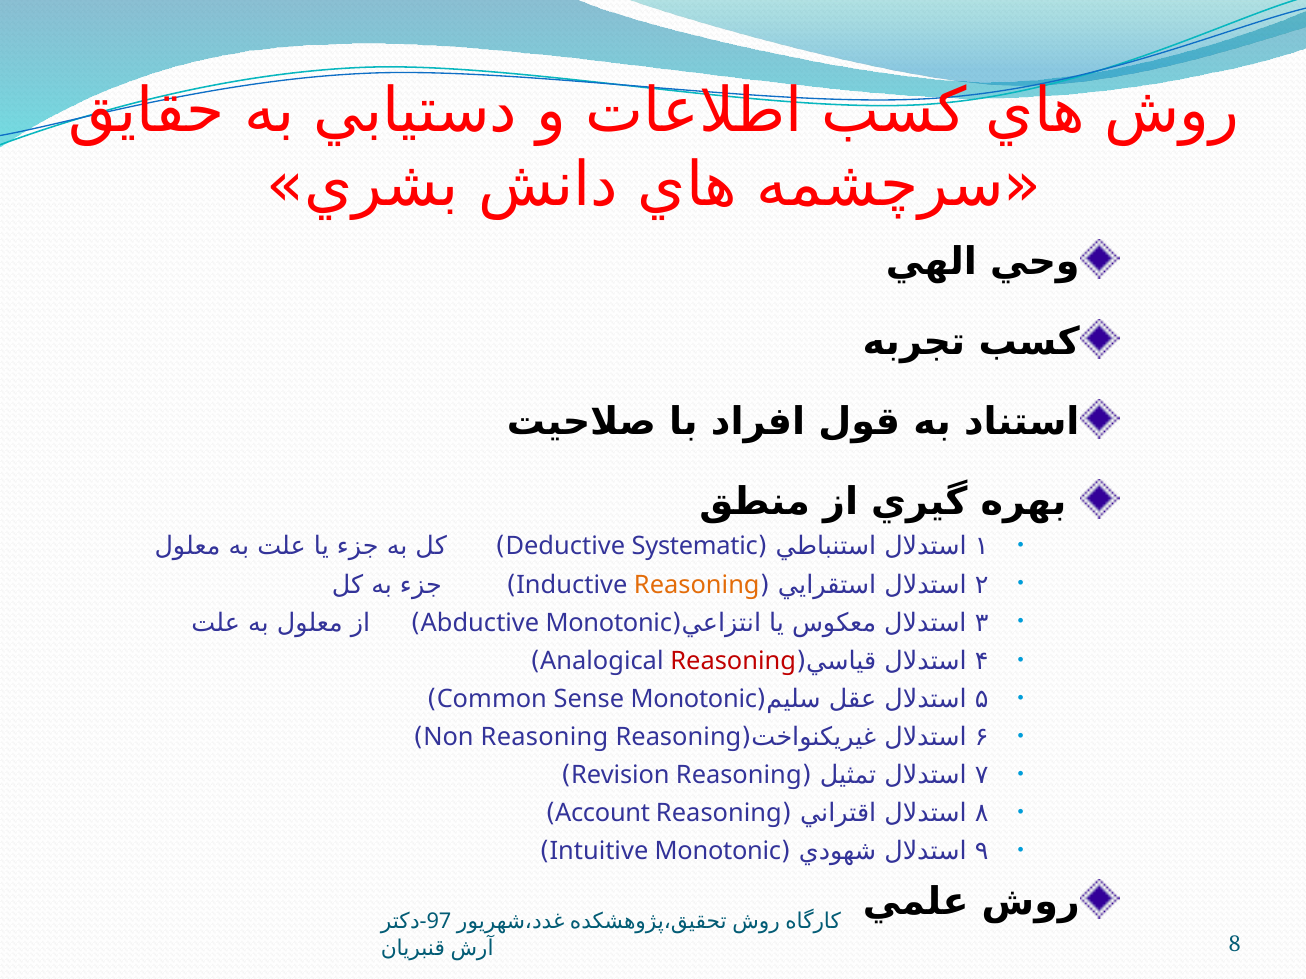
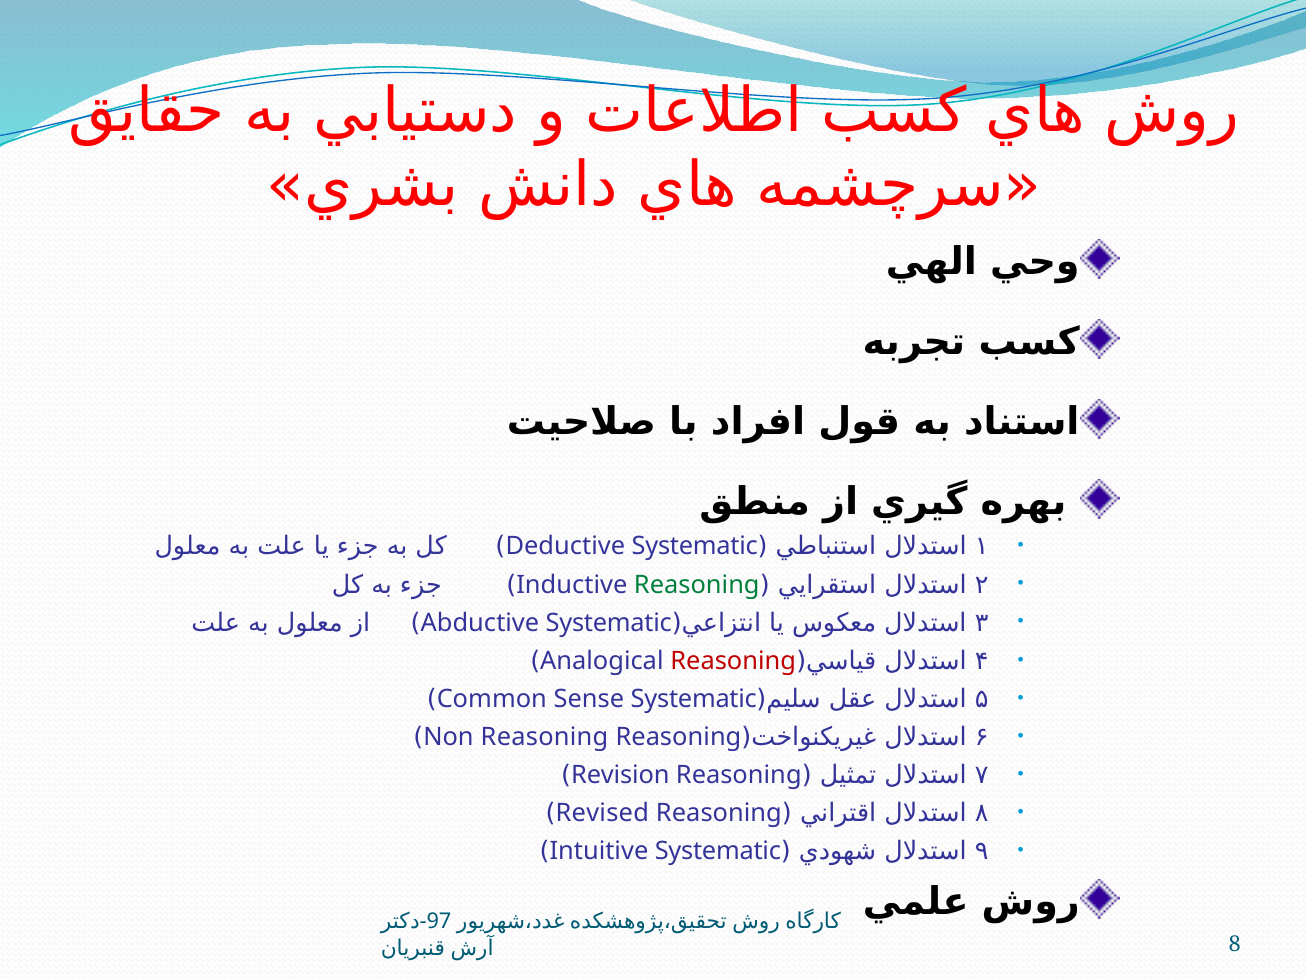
Reasoning at (697, 585) colour: orange -> green
Monotonic at (609, 623): Monotonic -> Systematic
Sense Monotonic: Monotonic -> Systematic
Account: Account -> Revised
Intuitive Monotonic: Monotonic -> Systematic
